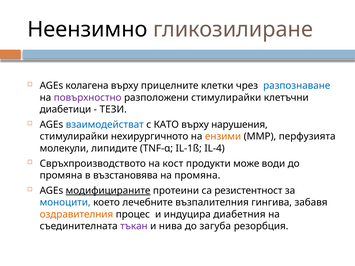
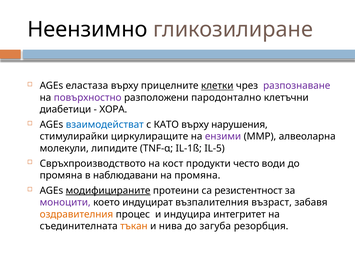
колагена: колагена -> еластаза
клетки underline: none -> present
разпознаване colour: blue -> purple
разположени стимулирайки: стимулирайки -> пародонтално
ТЕЗИ: ТЕЗИ -> ХОРА
нехирургичното: нехирургичното -> циркулиращите
ензими colour: orange -> purple
перфузията: перфузията -> алвеоларна
IL-4: IL-4 -> IL-5
може: може -> често
възстановява: възстановява -> наблюдавани
моноцити colour: blue -> purple
лечебните: лечебните -> индуцират
гингива: гингива -> възраст
диабетния: диабетния -> интегритет
тъкан colour: purple -> orange
